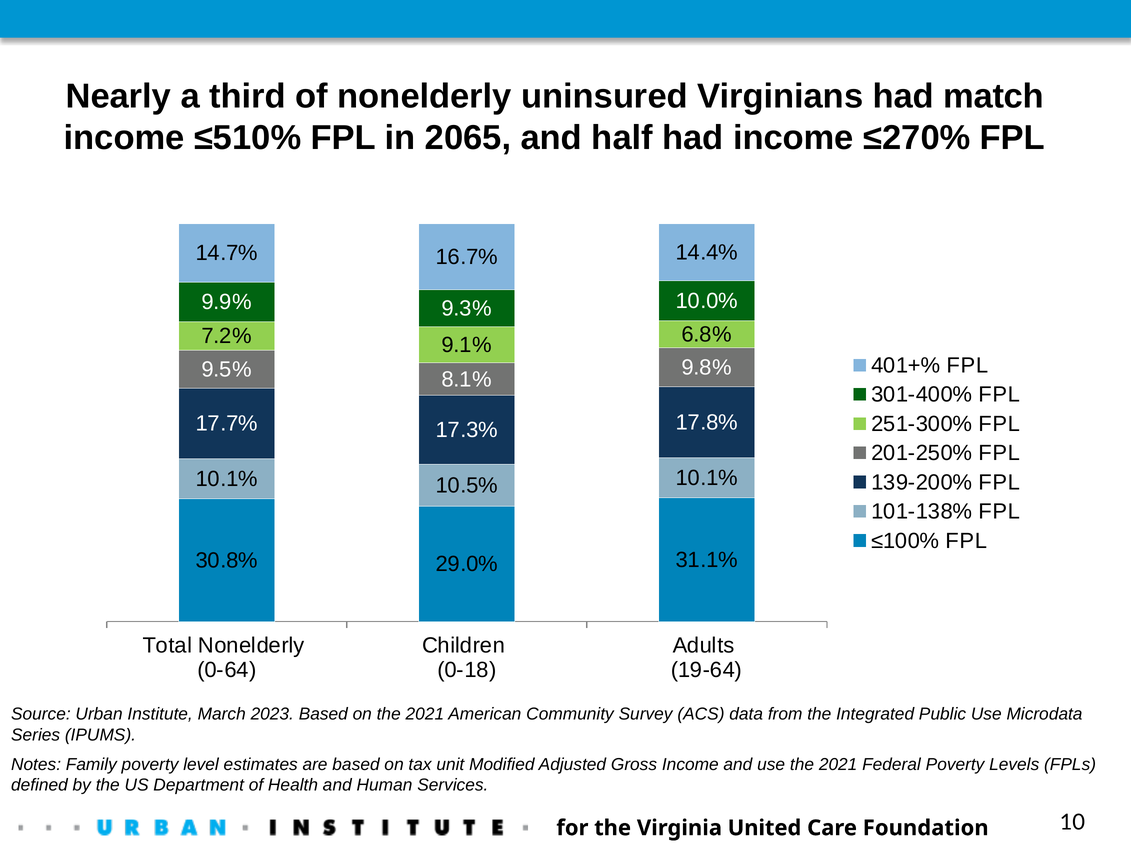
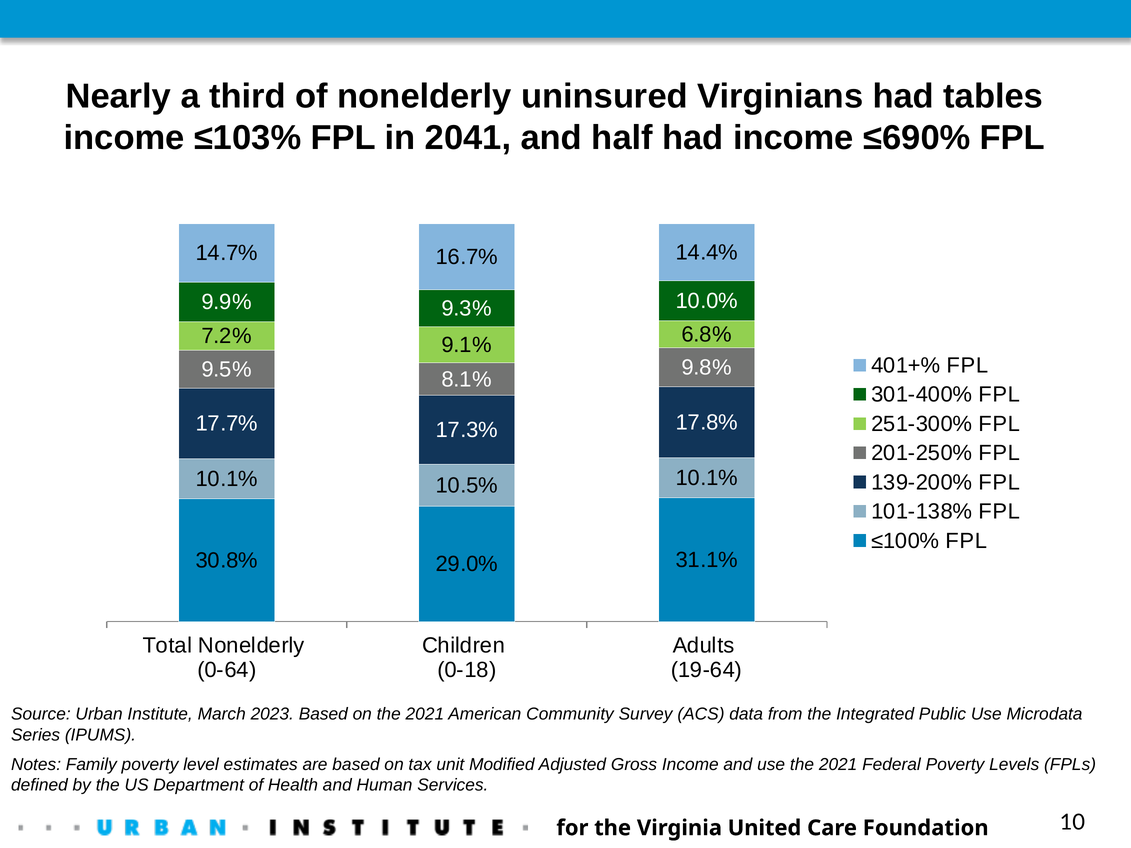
match: match -> tables
≤510%: ≤510% -> ≤103%
2065: 2065 -> 2041
≤270%: ≤270% -> ≤690%
